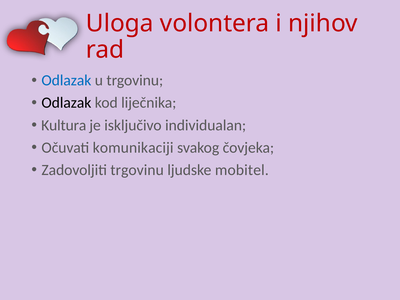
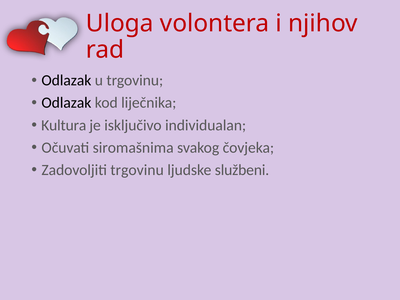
Odlazak at (66, 81) colour: blue -> black
komunikaciji: komunikaciji -> siromašnima
mobitel: mobitel -> službeni
